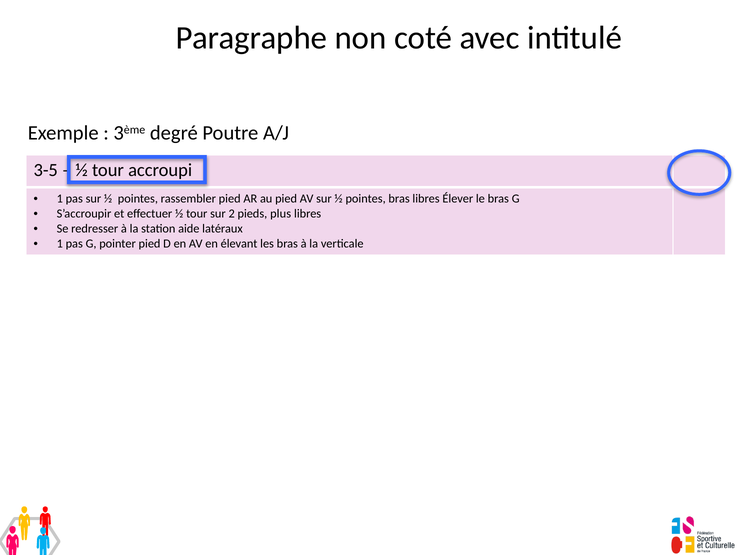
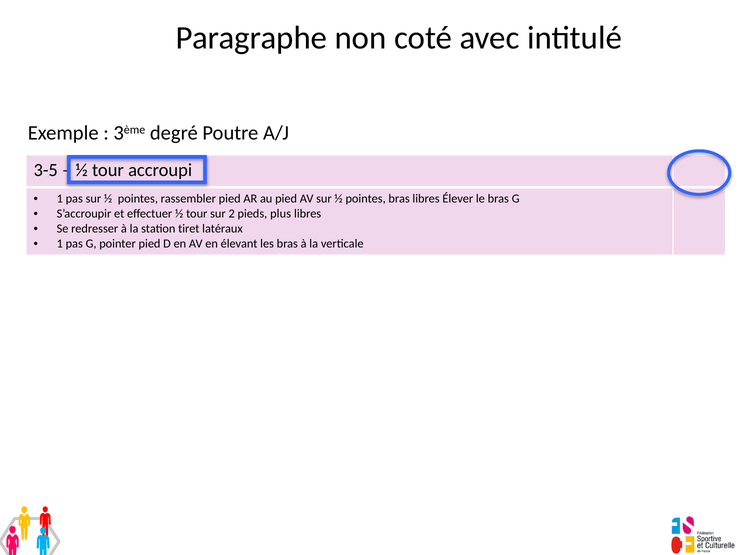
aide: aide -> tiret
